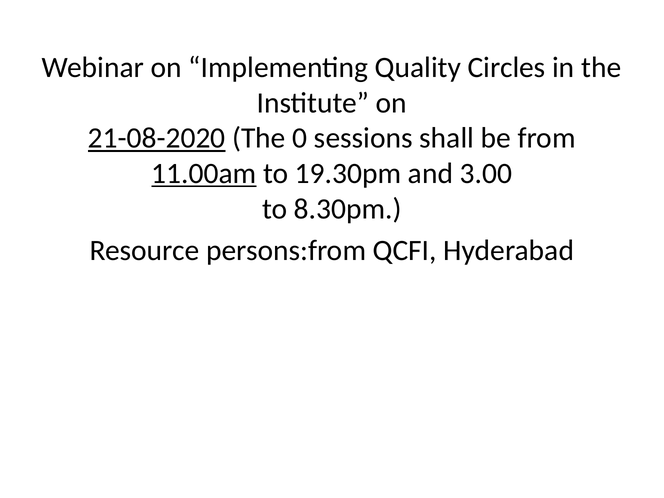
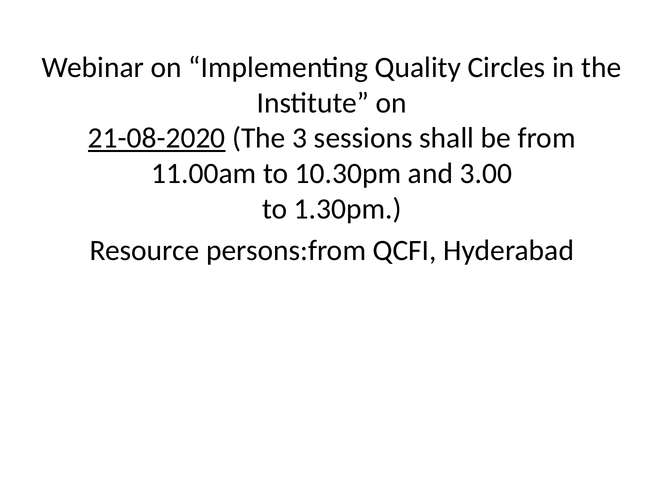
0: 0 -> 3
11.00am underline: present -> none
19.30pm: 19.30pm -> 10.30pm
8.30pm: 8.30pm -> 1.30pm
